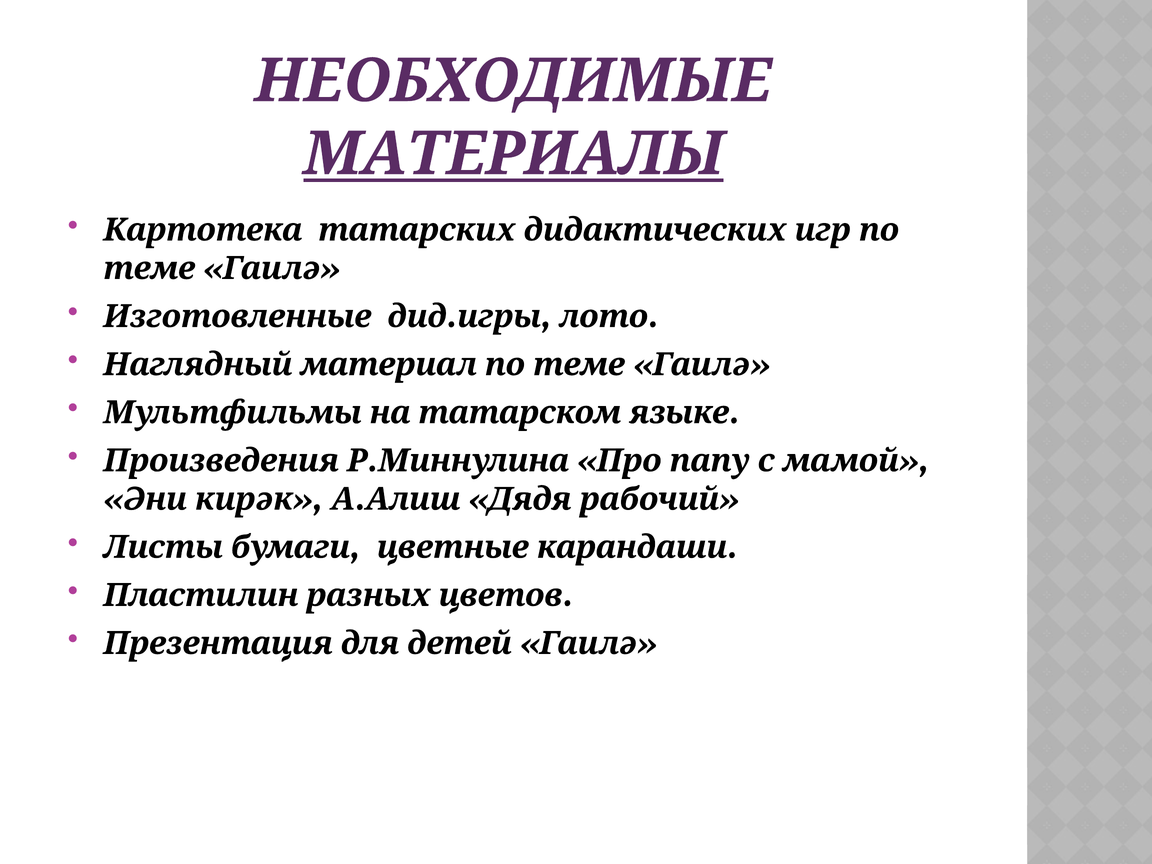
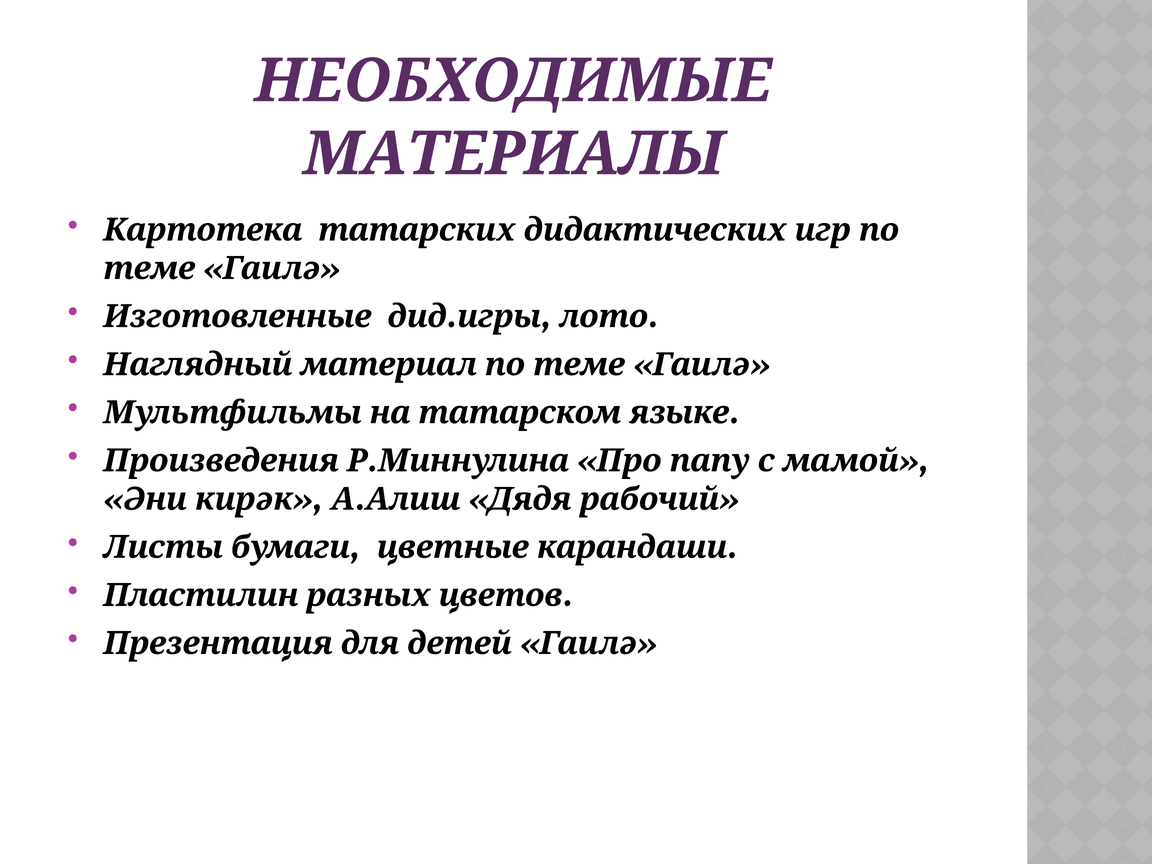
МАТЕРИАЛЫ underline: present -> none
